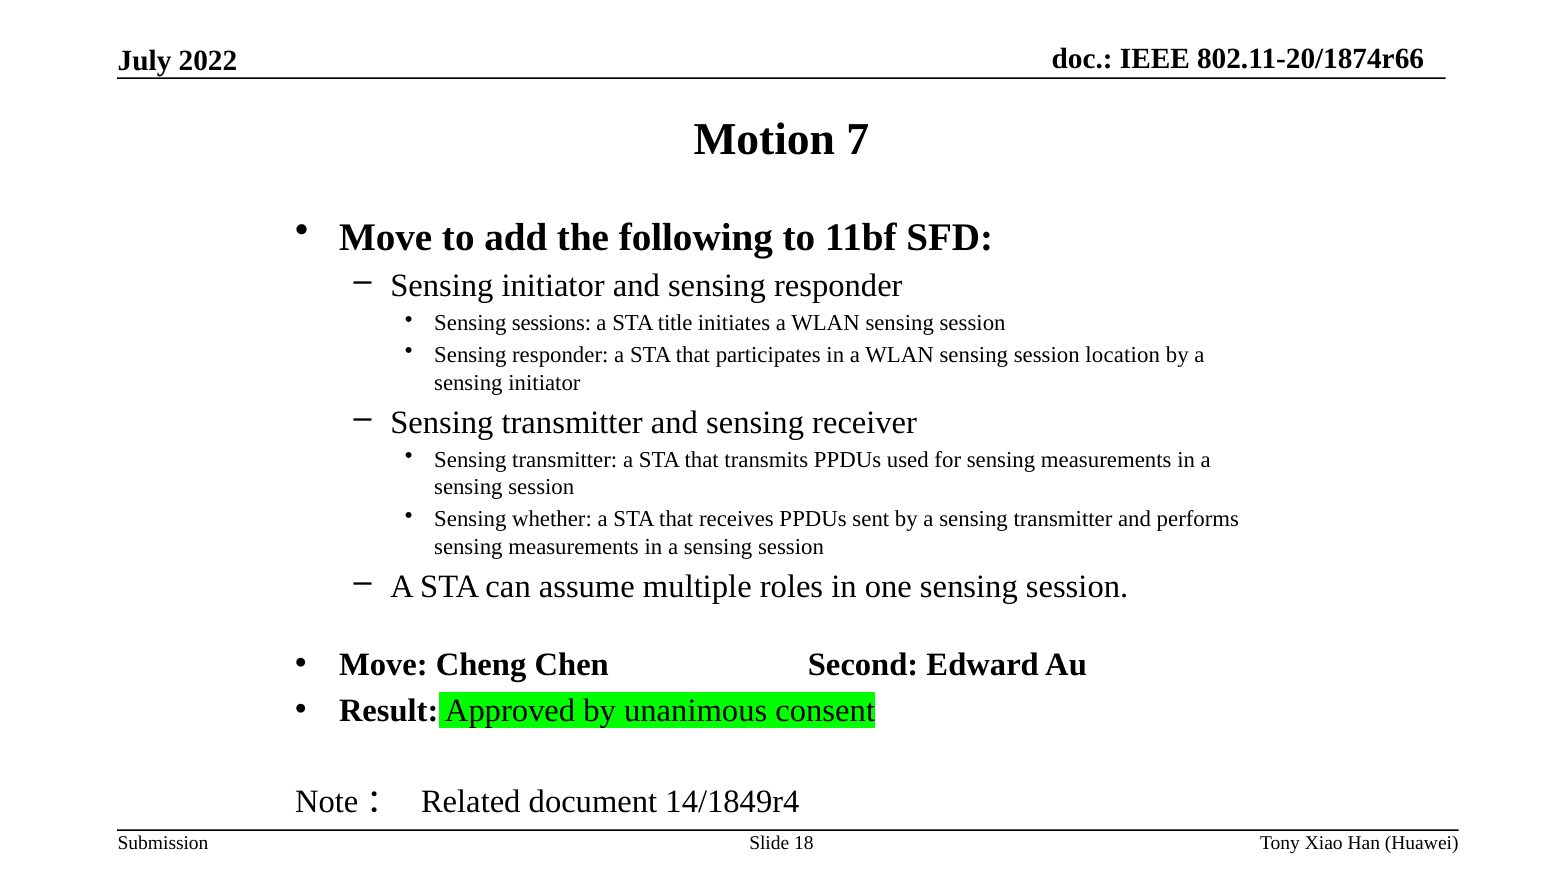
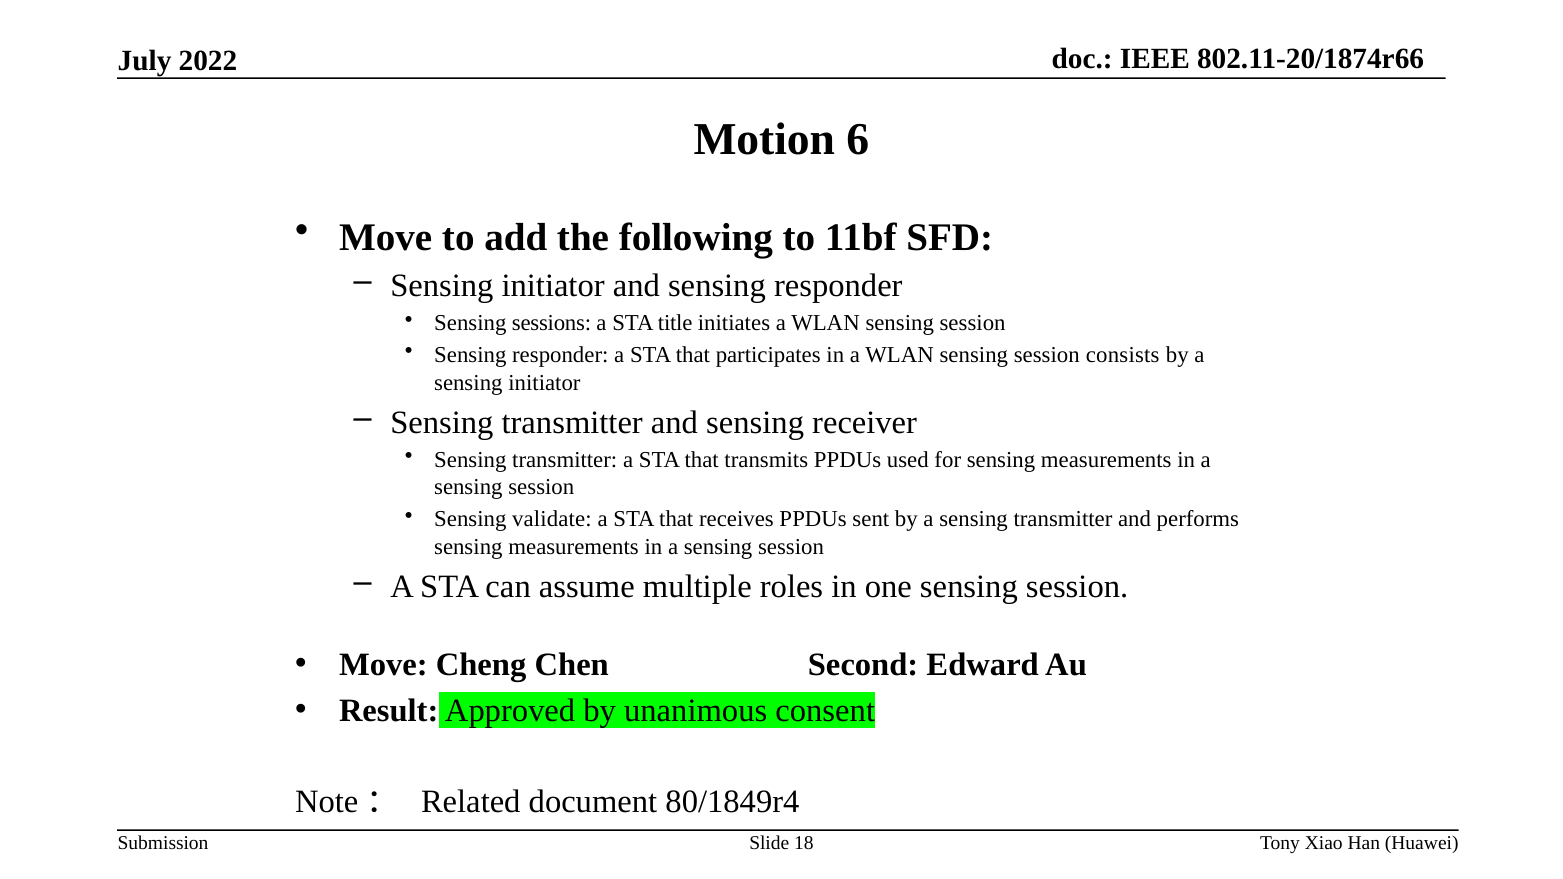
7: 7 -> 6
location: location -> consists
whether: whether -> validate
14/1849r4: 14/1849r4 -> 80/1849r4
